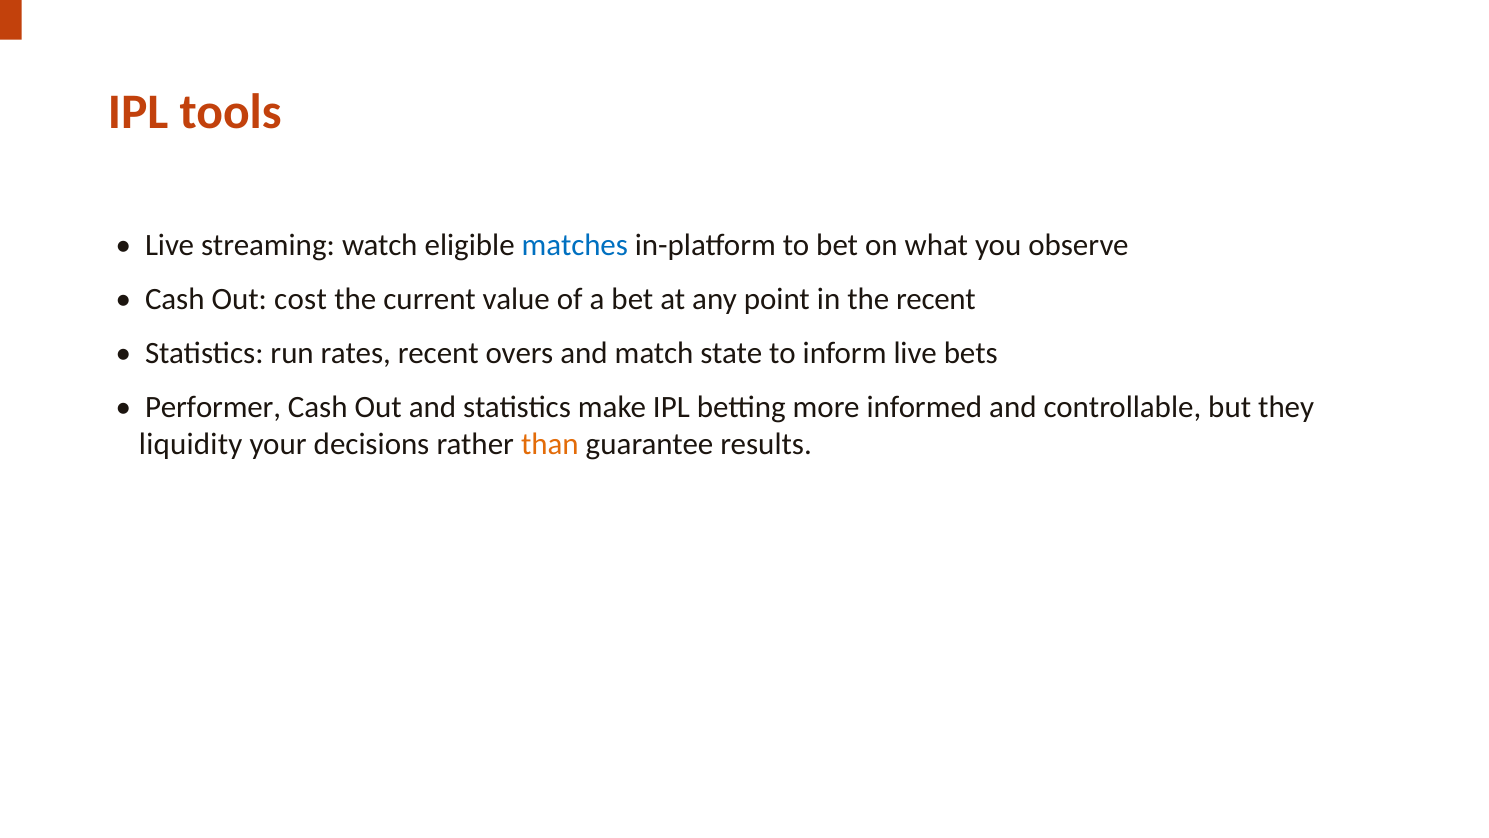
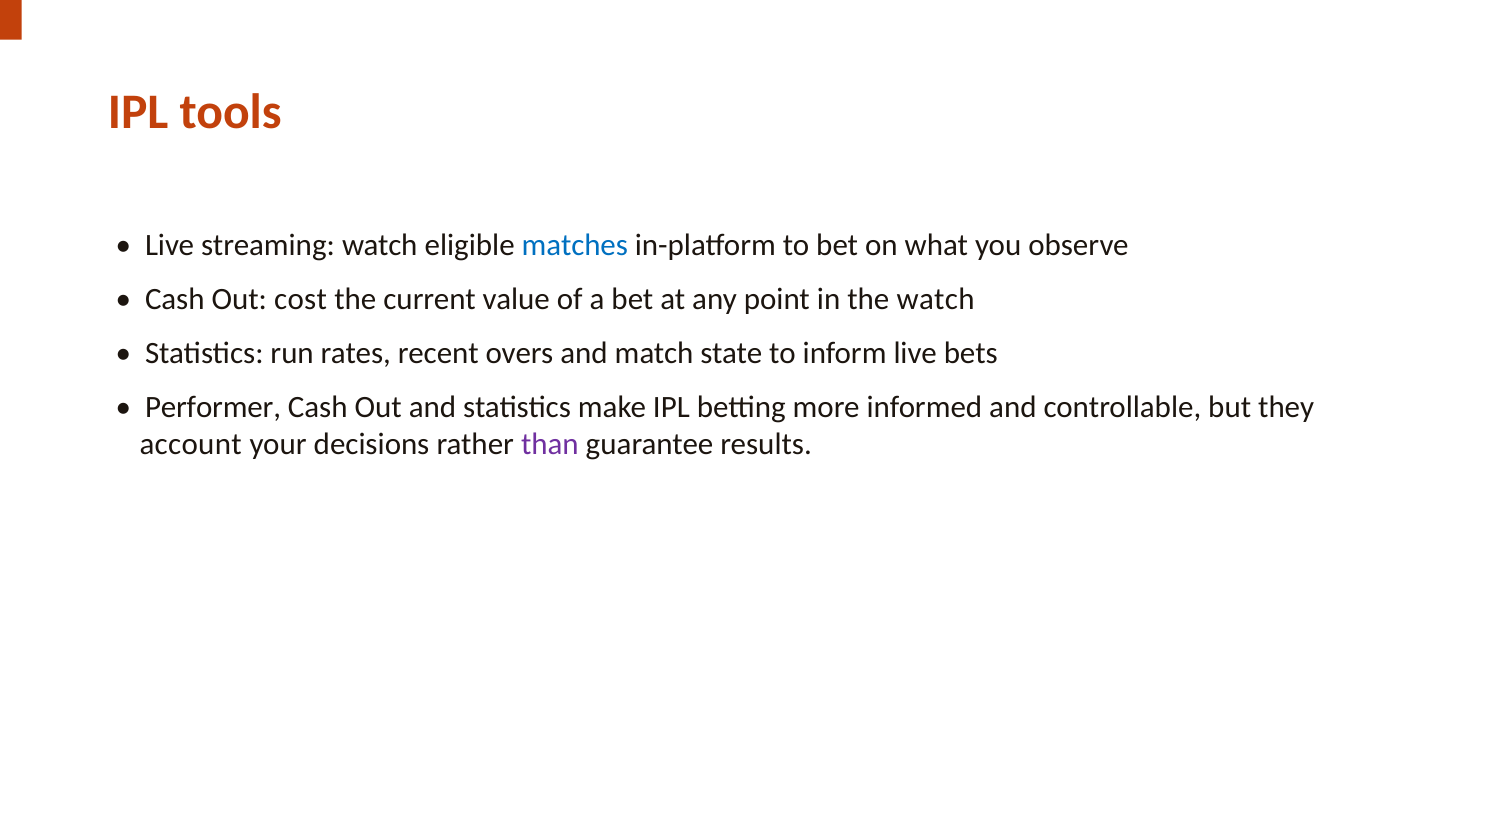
the recent: recent -> watch
liquidity: liquidity -> account
than colour: orange -> purple
